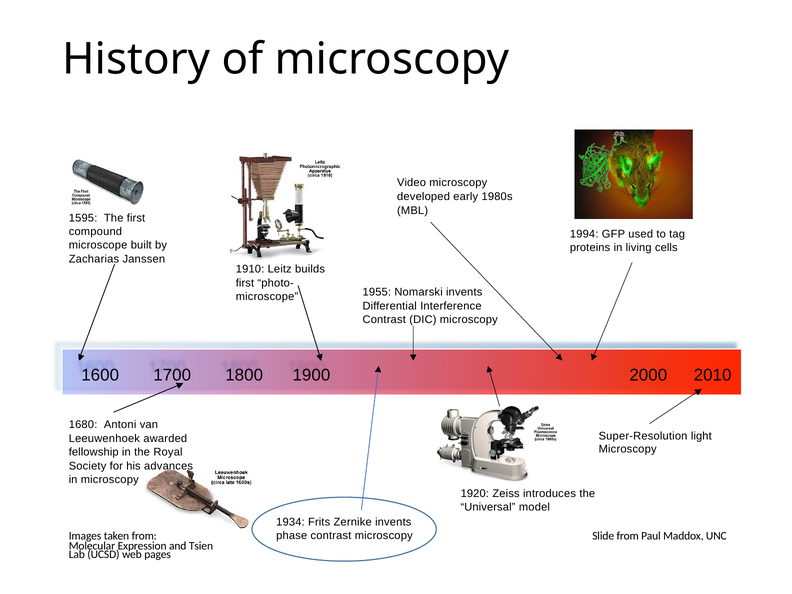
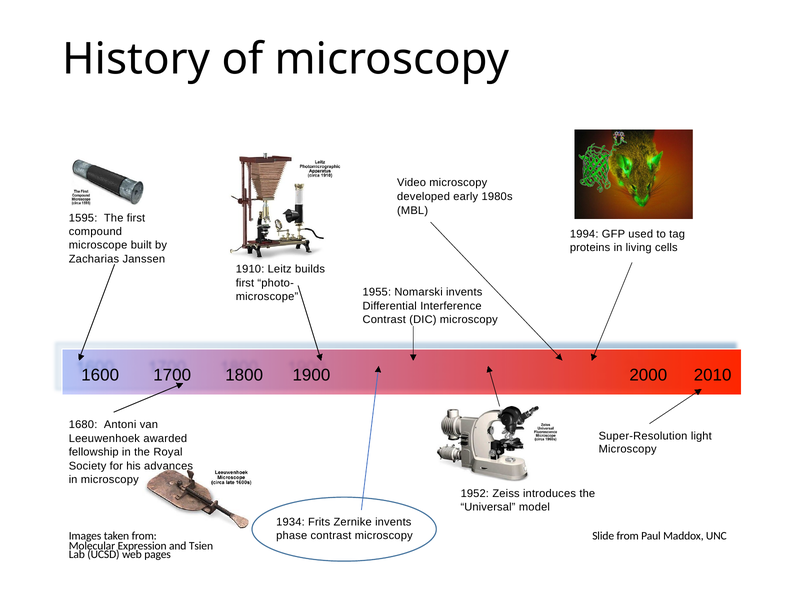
1920: 1920 -> 1952
